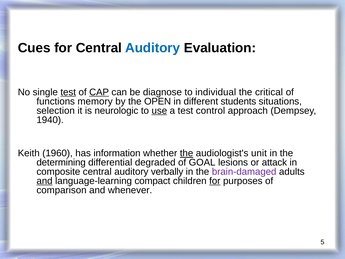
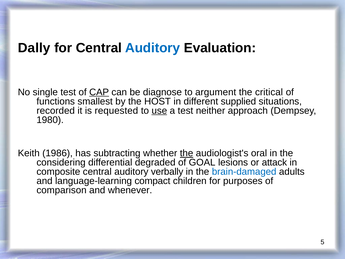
Cues: Cues -> Dally
test at (68, 92) underline: present -> none
individual: individual -> argument
memory: memory -> smallest
OPEN: OPEN -> HOST
students: students -> supplied
selection: selection -> recorded
neurologic: neurologic -> requested
control: control -> neither
1940: 1940 -> 1980
1960: 1960 -> 1986
information: information -> subtracting
unit: unit -> oral
determining: determining -> considering
brain-damaged colour: purple -> blue
and at (44, 181) underline: present -> none
for at (215, 181) underline: present -> none
